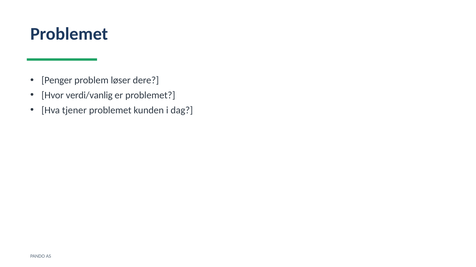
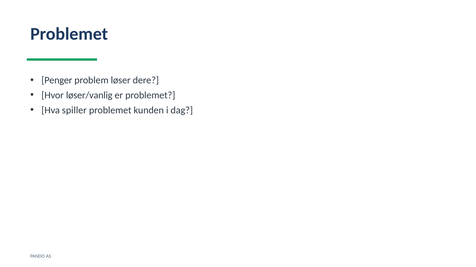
verdi/vanlig: verdi/vanlig -> løser/vanlig
tjener: tjener -> spiller
